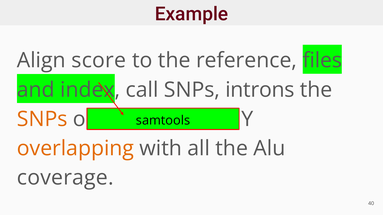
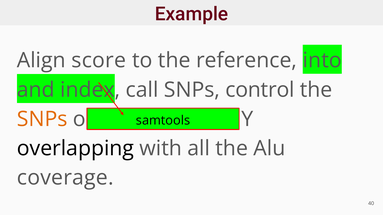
files: files -> into
introns: introns -> control
overlapping colour: orange -> black
